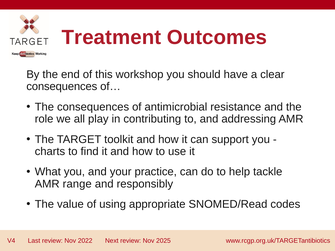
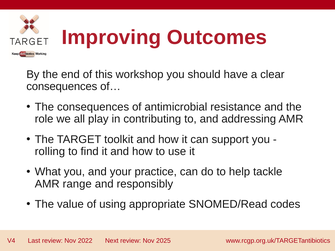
Treatment: Treatment -> Improving
charts: charts -> rolling
